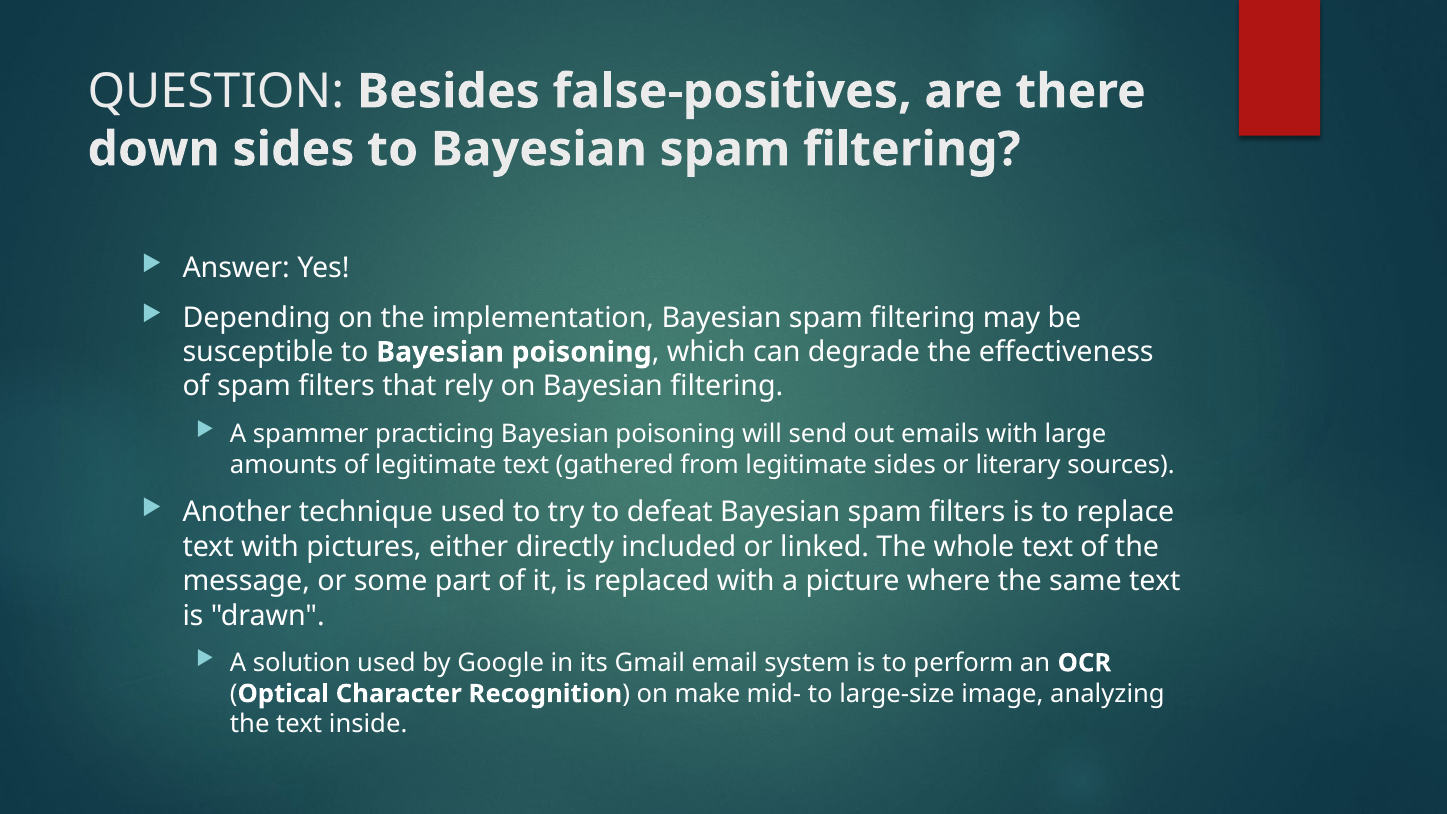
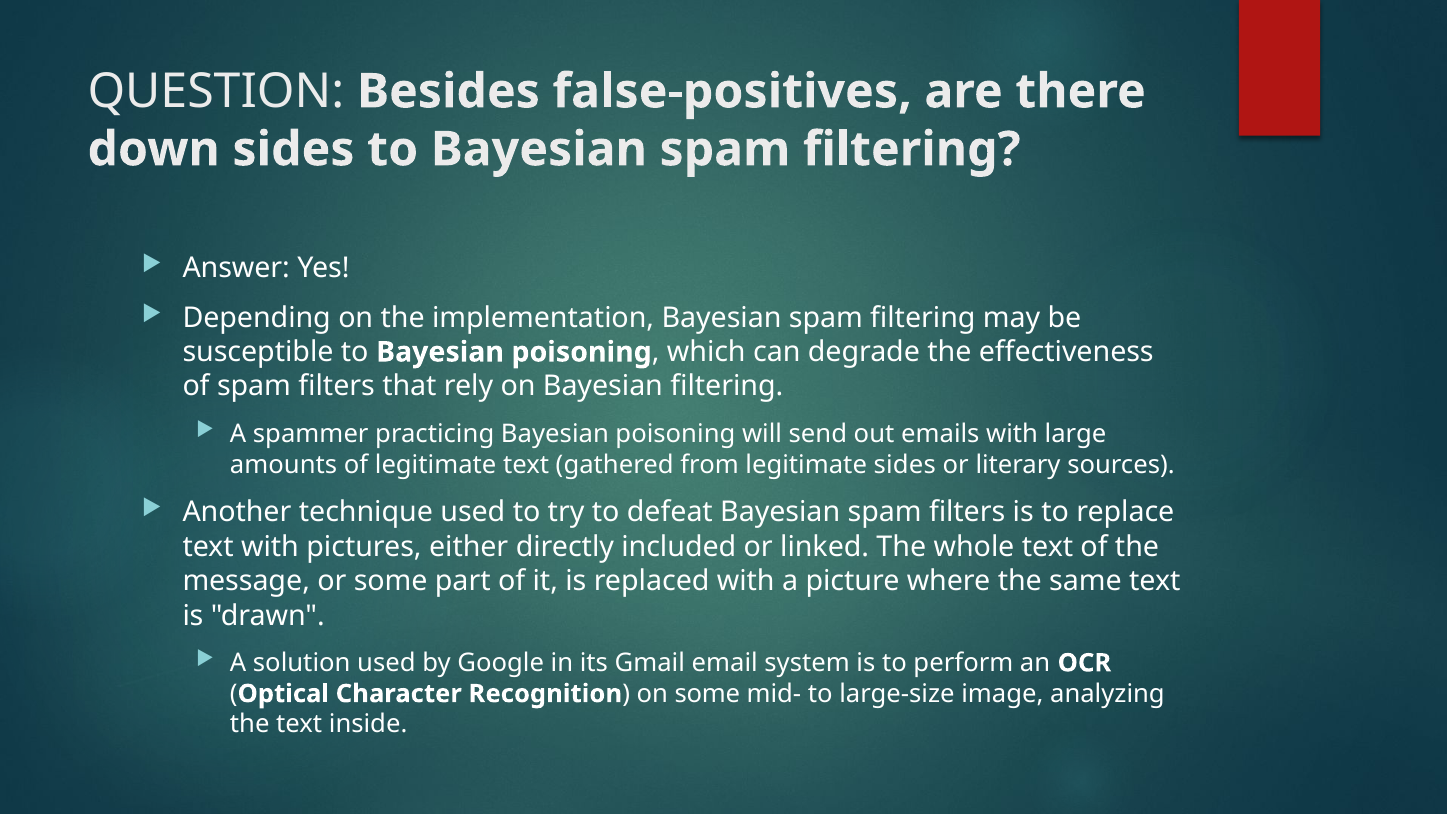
on make: make -> some
